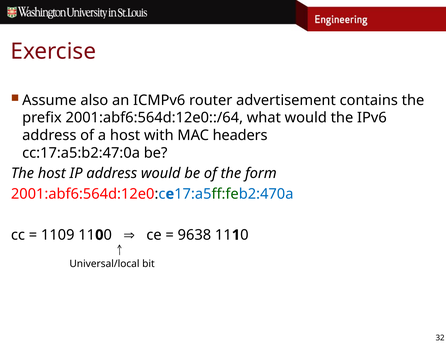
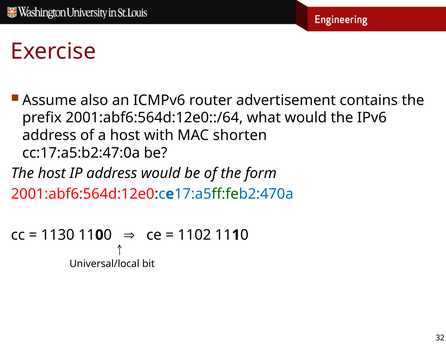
headers: headers -> shorten
1109: 1109 -> 1130
9638: 9638 -> 1102
